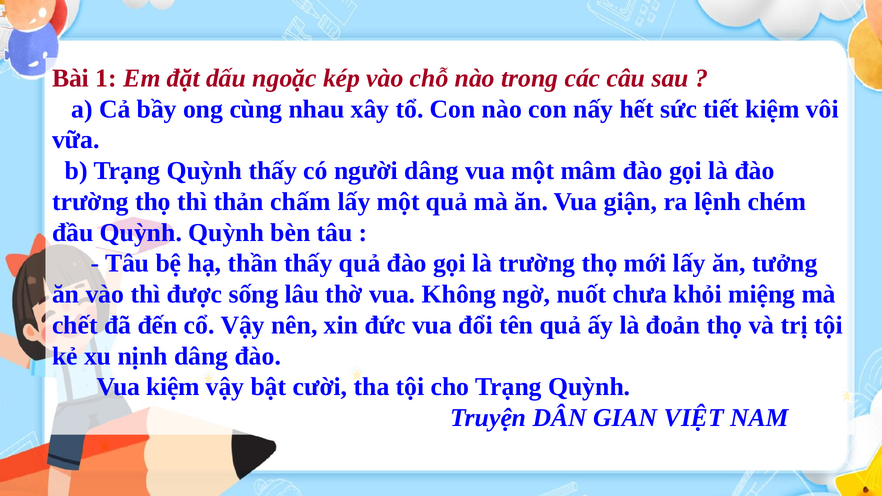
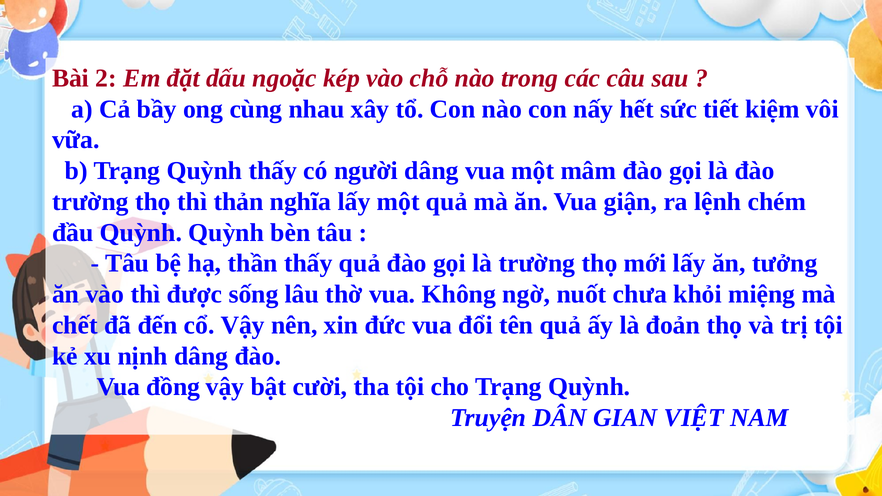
1: 1 -> 2
chấm: chấm -> nghĩa
Vua kiệm: kiệm -> đồng
